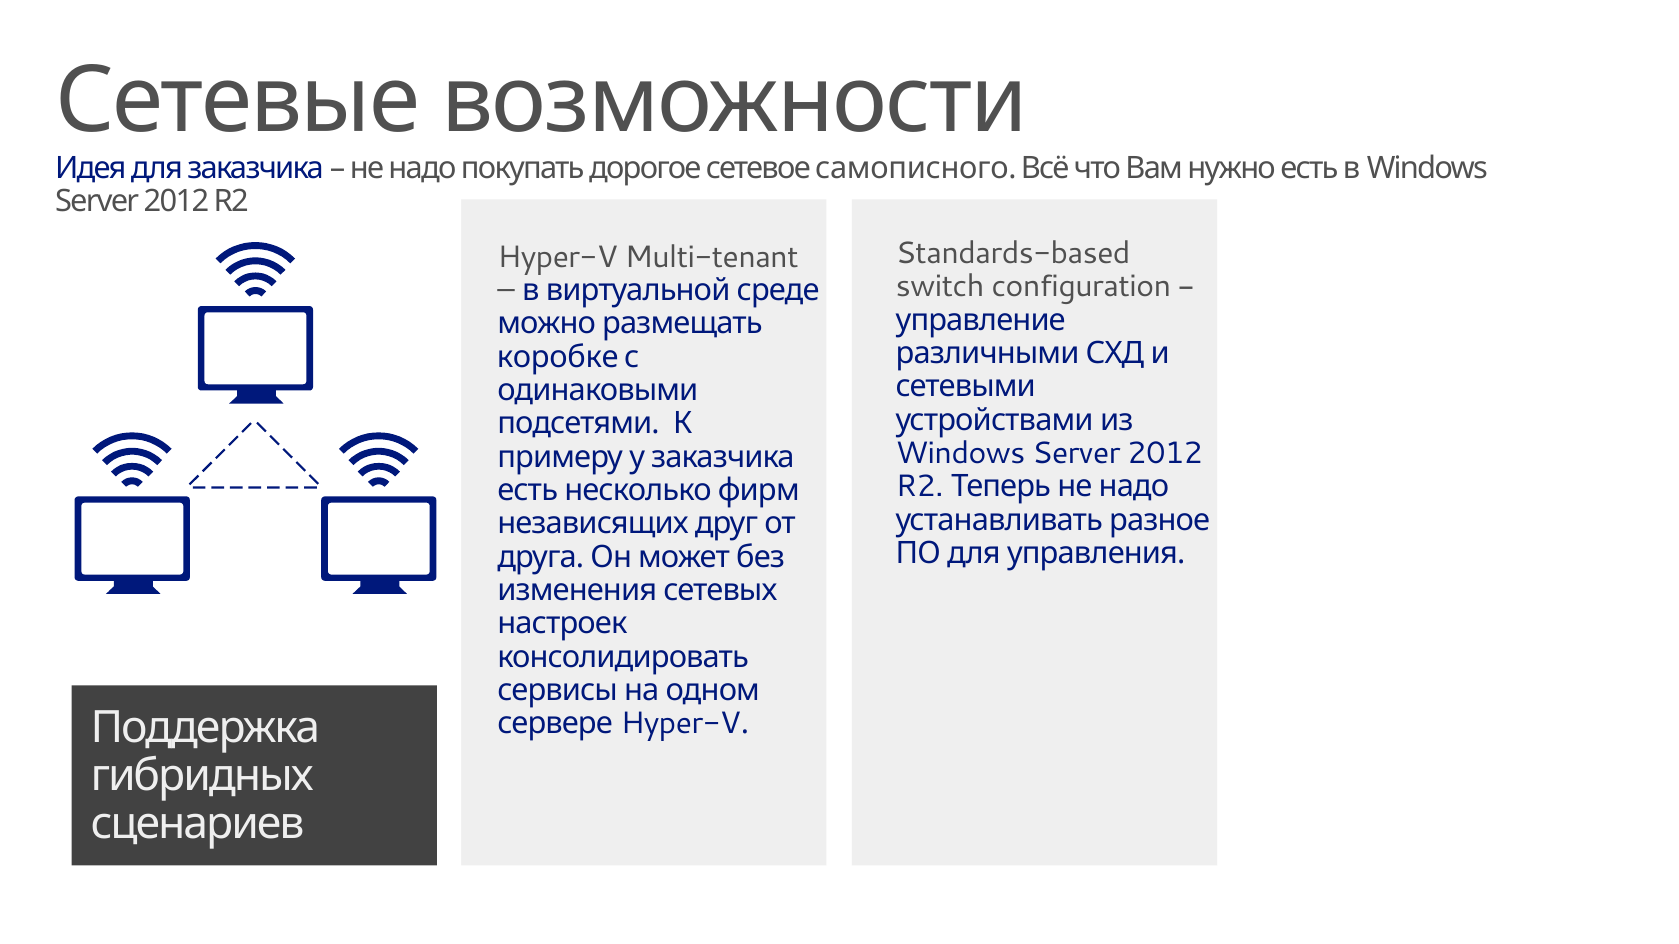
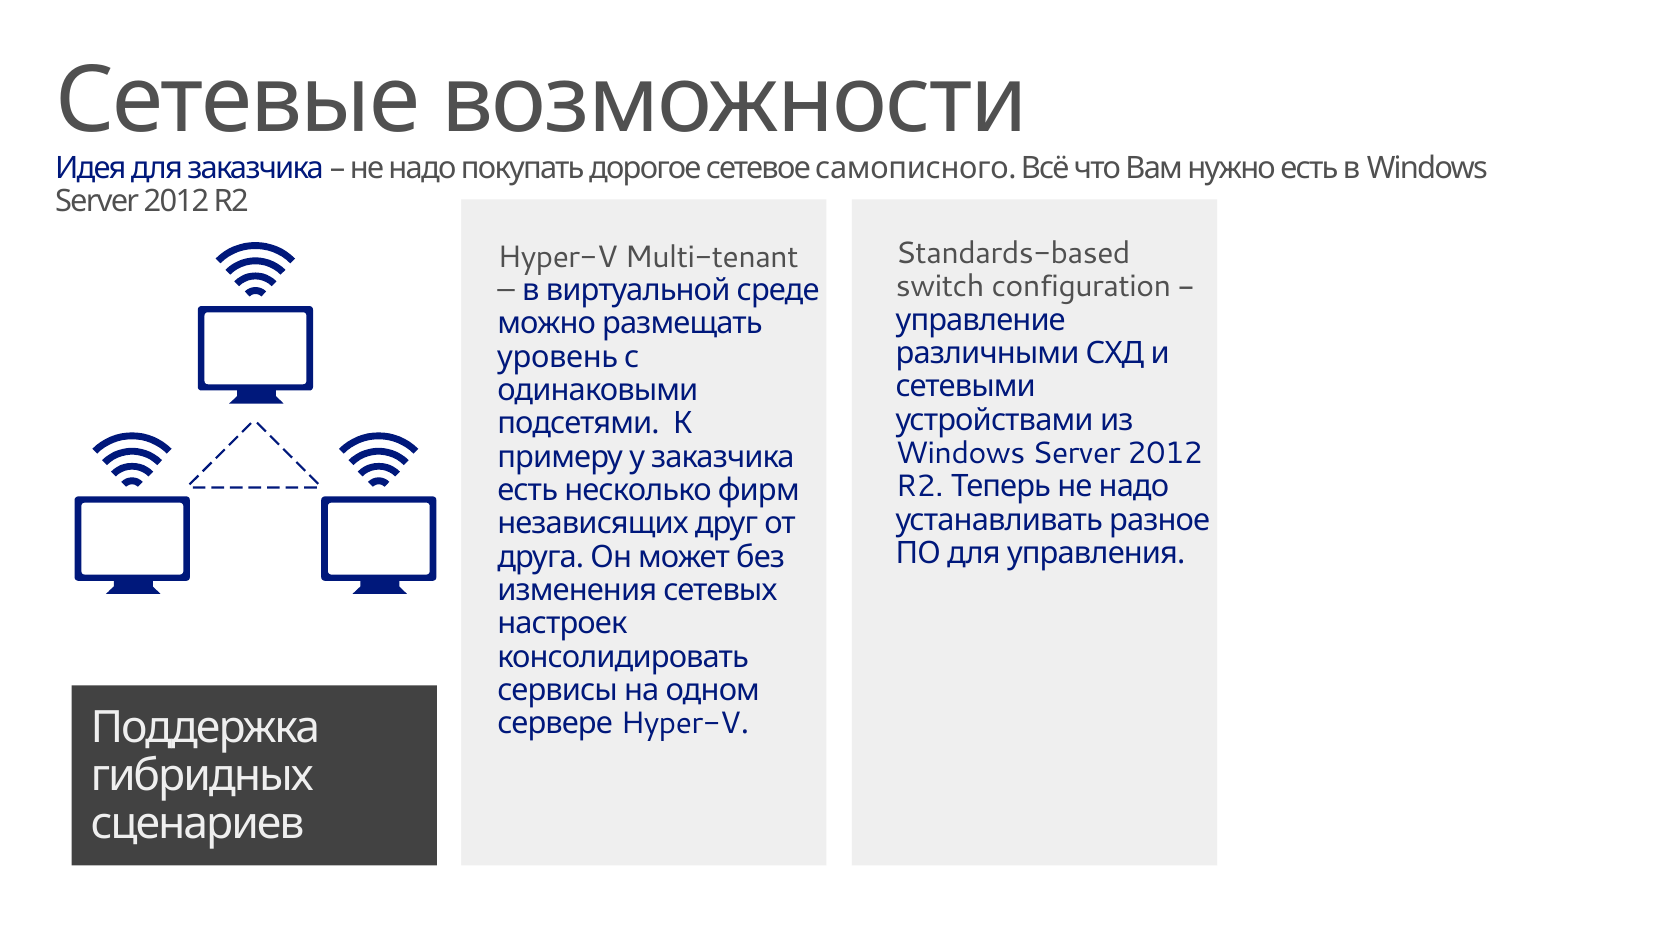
коробке: коробке -> уровень
